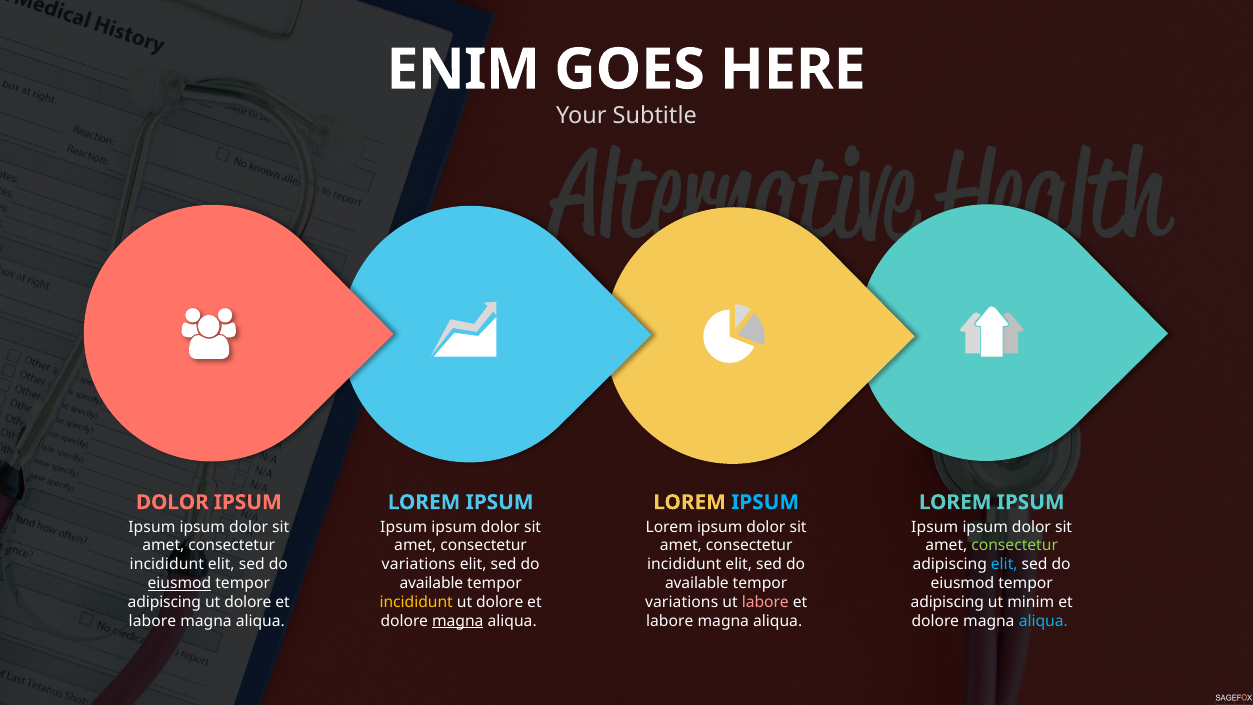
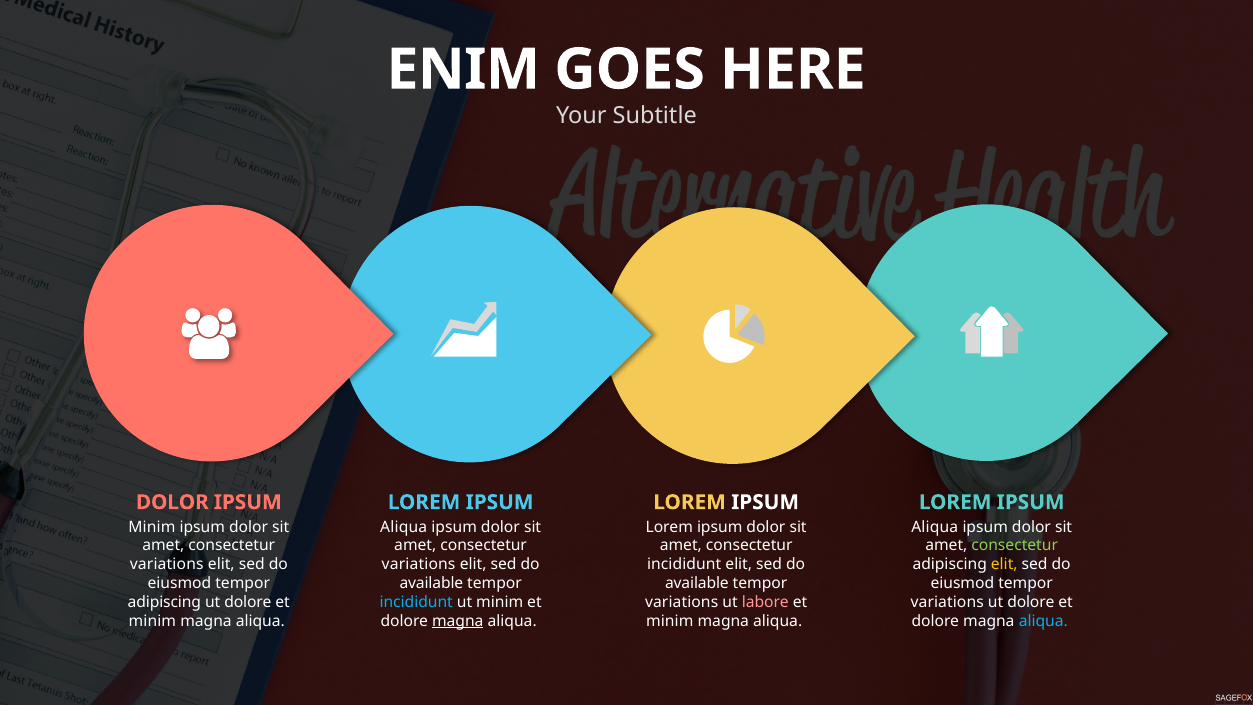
IPSUM at (765, 502) colour: light blue -> white
Ipsum at (152, 527): Ipsum -> Minim
Ipsum at (404, 527): Ipsum -> Aliqua
Ipsum at (935, 527): Ipsum -> Aliqua
incididunt at (167, 564): incididunt -> variations
elit at (1004, 564) colour: light blue -> yellow
eiusmod at (179, 583) underline: present -> none
incididunt at (416, 602) colour: yellow -> light blue
dolore at (500, 602): dolore -> minim
adipiscing at (947, 602): adipiscing -> variations
minim at (1031, 602): minim -> dolore
labore at (152, 621): labore -> minim
labore at (670, 621): labore -> minim
